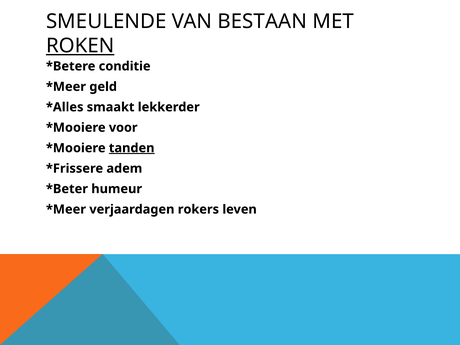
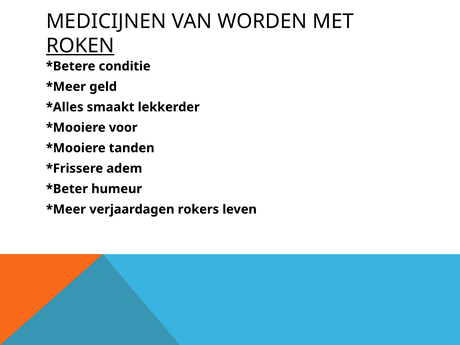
SMEULENDE: SMEULENDE -> MEDICIJNEN
BESTAAN: BESTAAN -> WORDEN
tanden underline: present -> none
